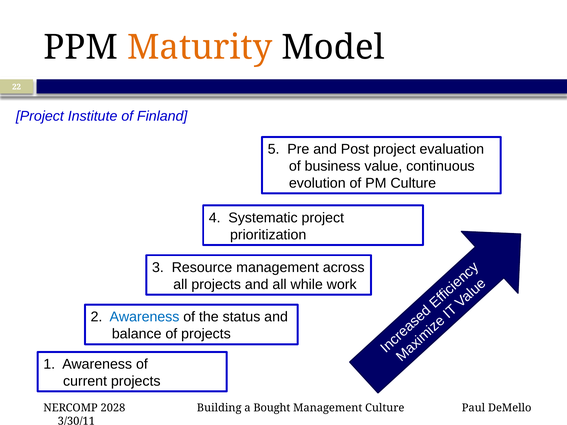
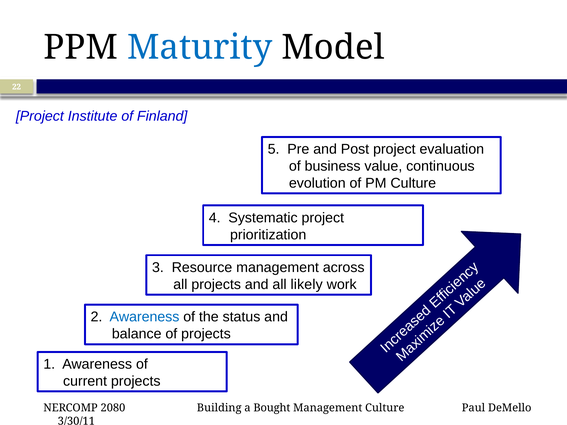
Maturity colour: orange -> blue
while: while -> likely
2028: 2028 -> 2080
